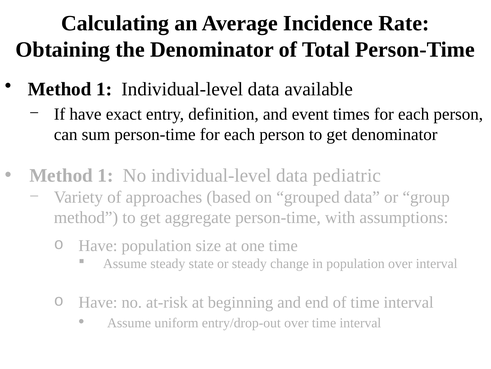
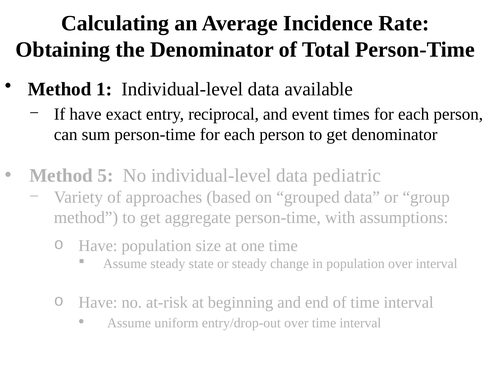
definition: definition -> reciprocal
1 at (106, 175): 1 -> 5
